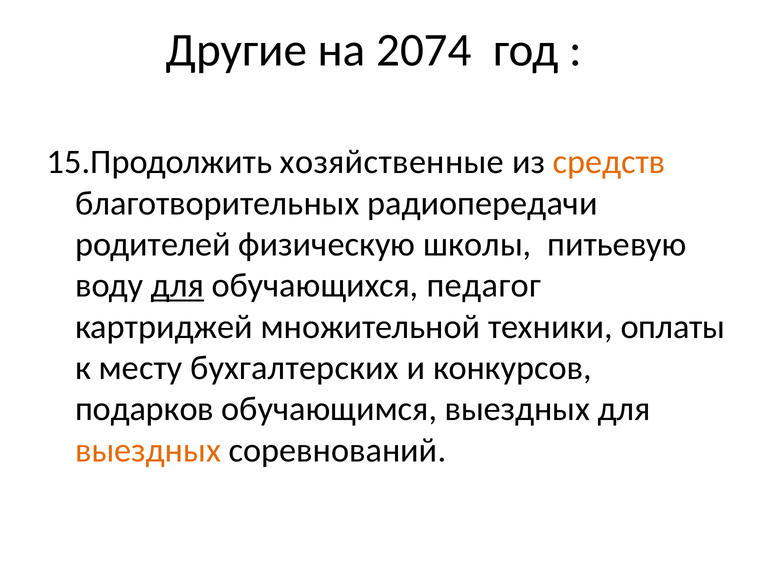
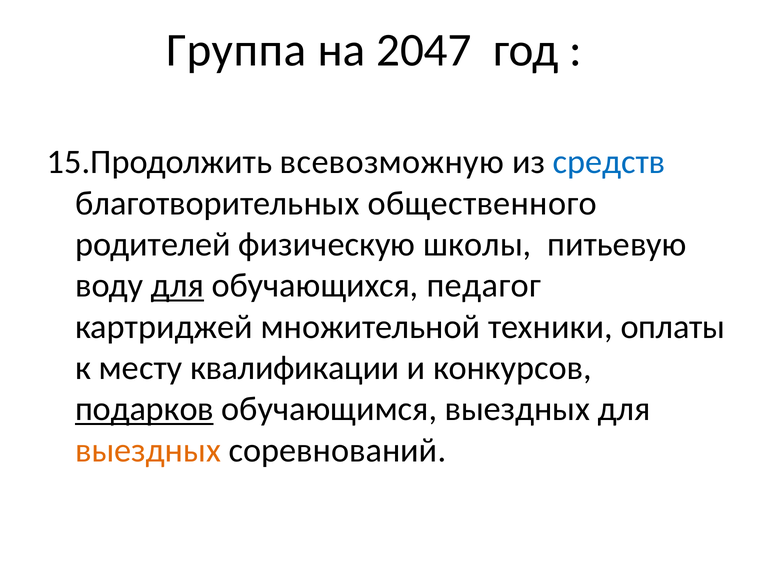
Другие: Другие -> Группа
2074: 2074 -> 2047
хозяйственные: хозяйственные -> всевозможную
средств colour: orange -> blue
радиопередачи: радиопередачи -> общественного
бухгалтерских: бухгалтерских -> квалификации
подарков underline: none -> present
